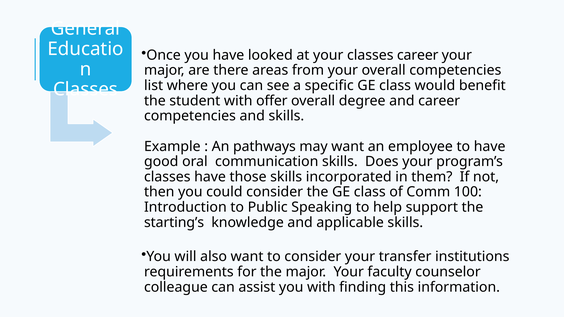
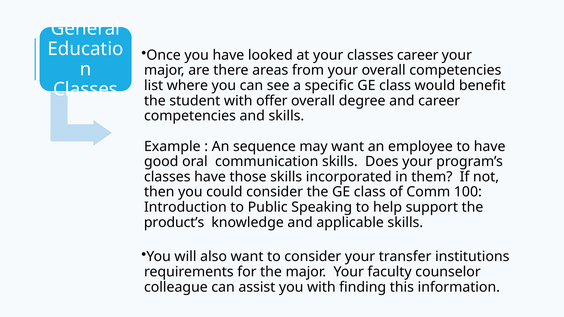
pathways: pathways -> sequence
starting’s: starting’s -> product’s
